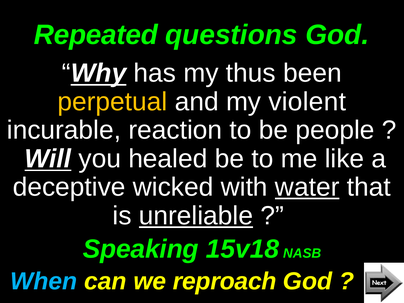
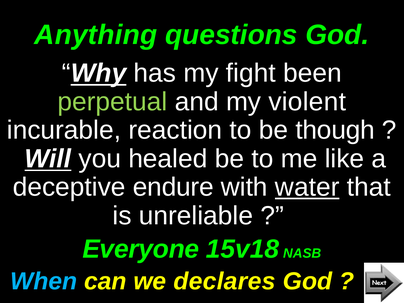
Repeated: Repeated -> Anything
thus: thus -> fight
perpetual colour: yellow -> light green
people: people -> though
wicked: wicked -> endure
unreliable underline: present -> none
Speaking: Speaking -> Everyone
reproach: reproach -> declares
